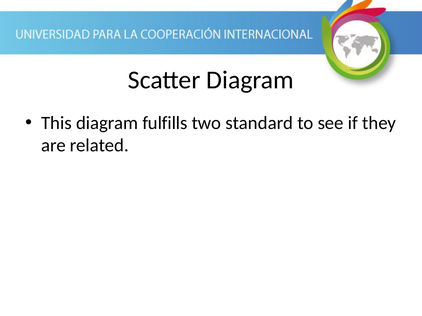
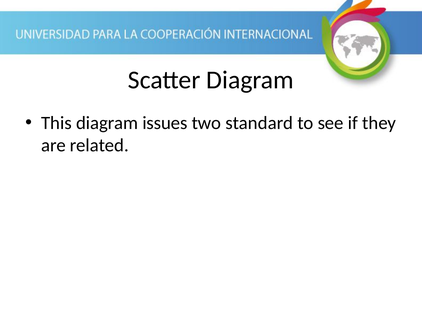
fulfills: fulfills -> issues
